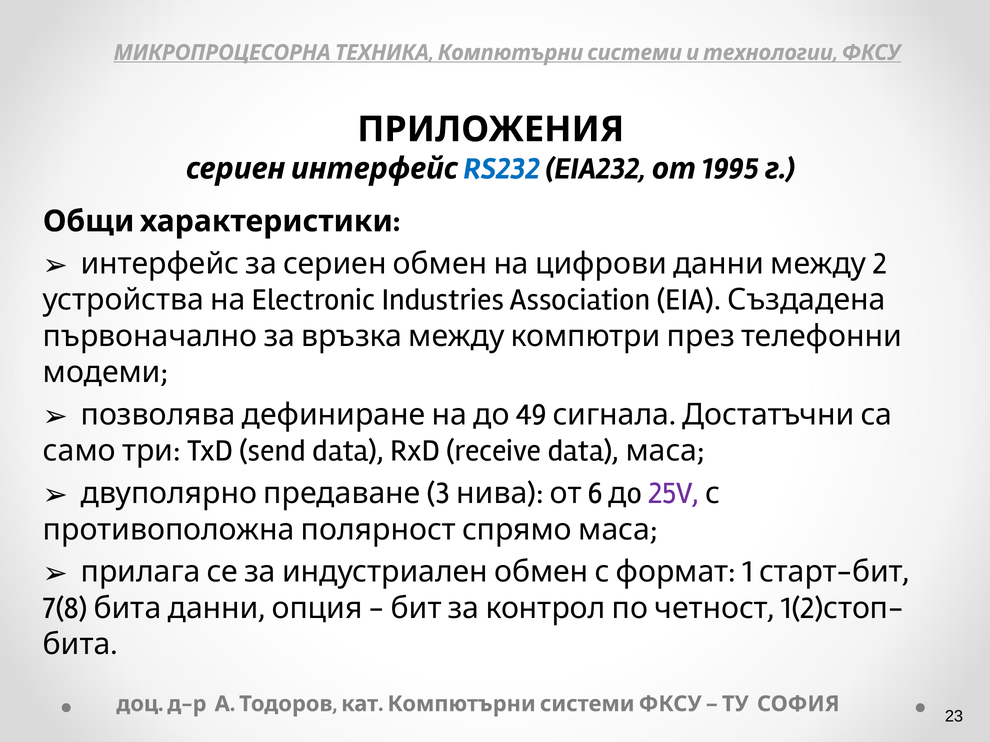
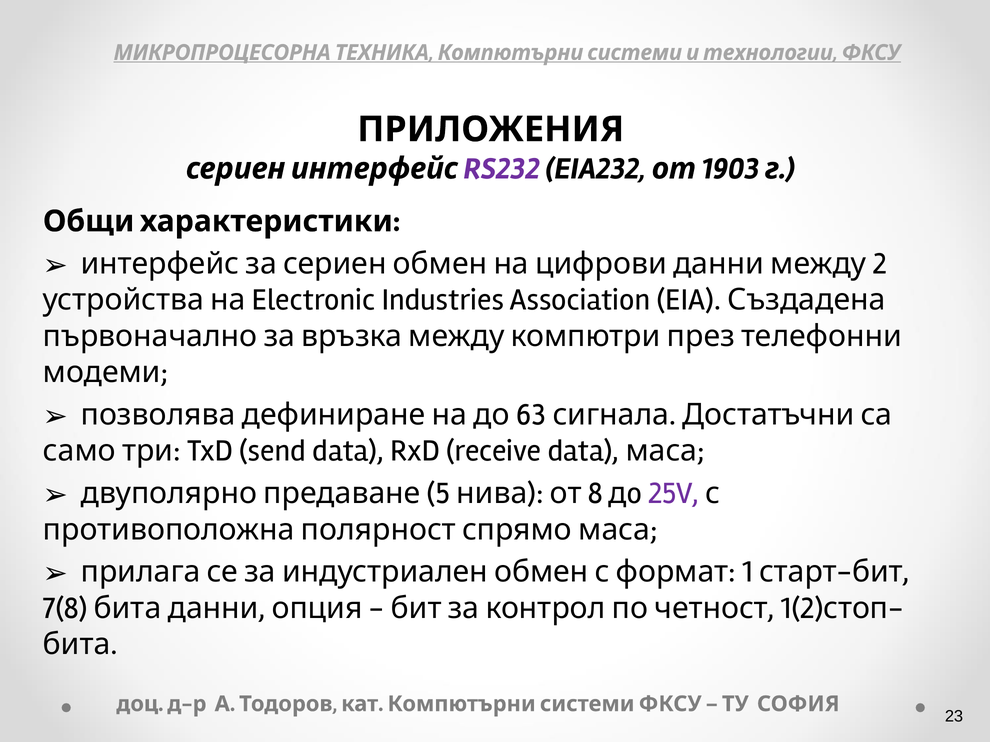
RS232 colour: blue -> purple
1995: 1995 -> 1903
49: 49 -> 63
3: 3 -> 5
6: 6 -> 8
